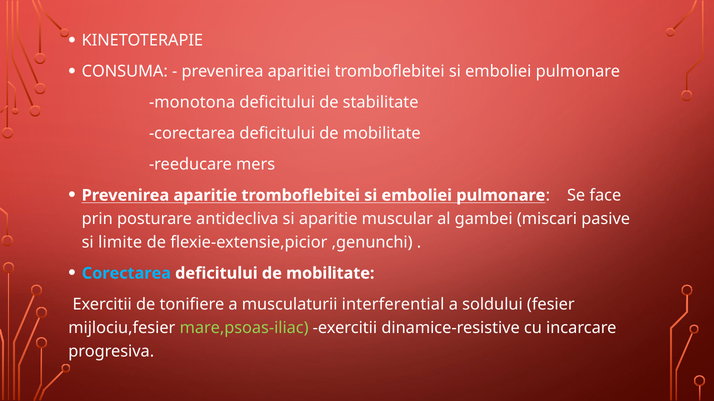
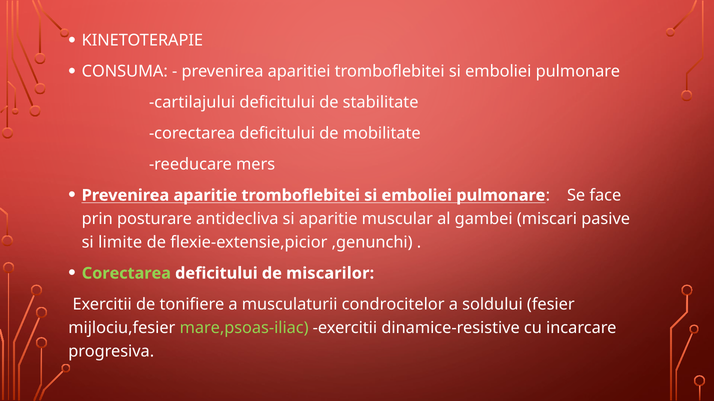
monotona: monotona -> cartilajului
Corectarea at (126, 274) colour: light blue -> light green
mobilitate at (330, 274): mobilitate -> miscarilor
interferential: interferential -> condrocitelor
